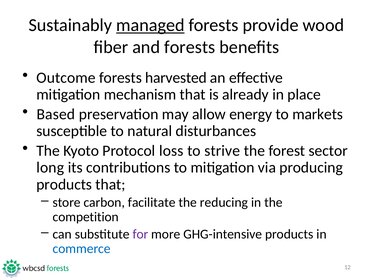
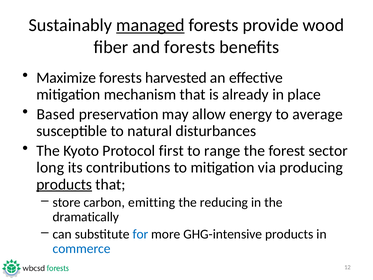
Outcome: Outcome -> Maximize
markets: markets -> average
loss: loss -> first
strive: strive -> range
products at (64, 184) underline: none -> present
facilitate: facilitate -> emitting
competition: competition -> dramatically
for colour: purple -> blue
